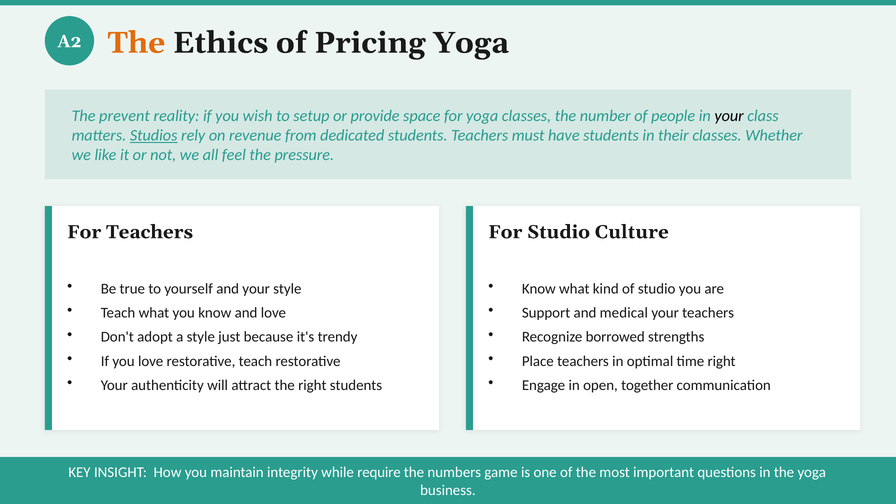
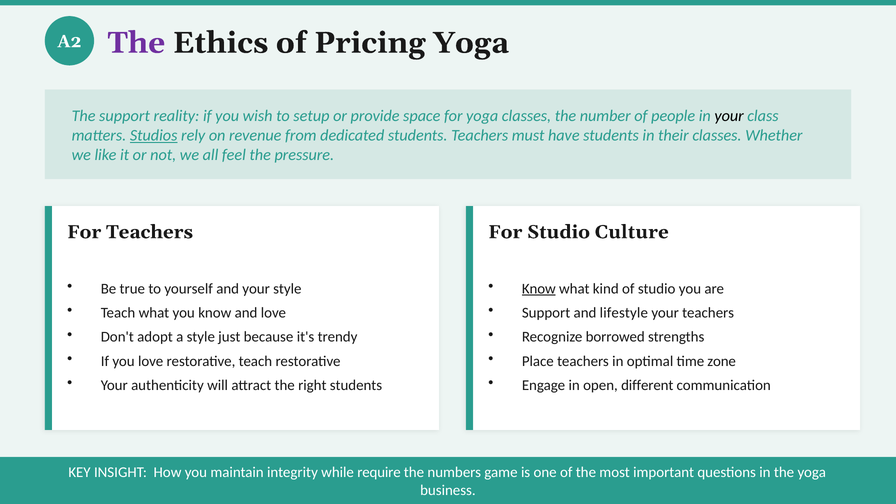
The at (136, 43) colour: orange -> purple
The prevent: prevent -> support
Know at (539, 289) underline: none -> present
medical: medical -> lifestyle
time right: right -> zone
together: together -> different
